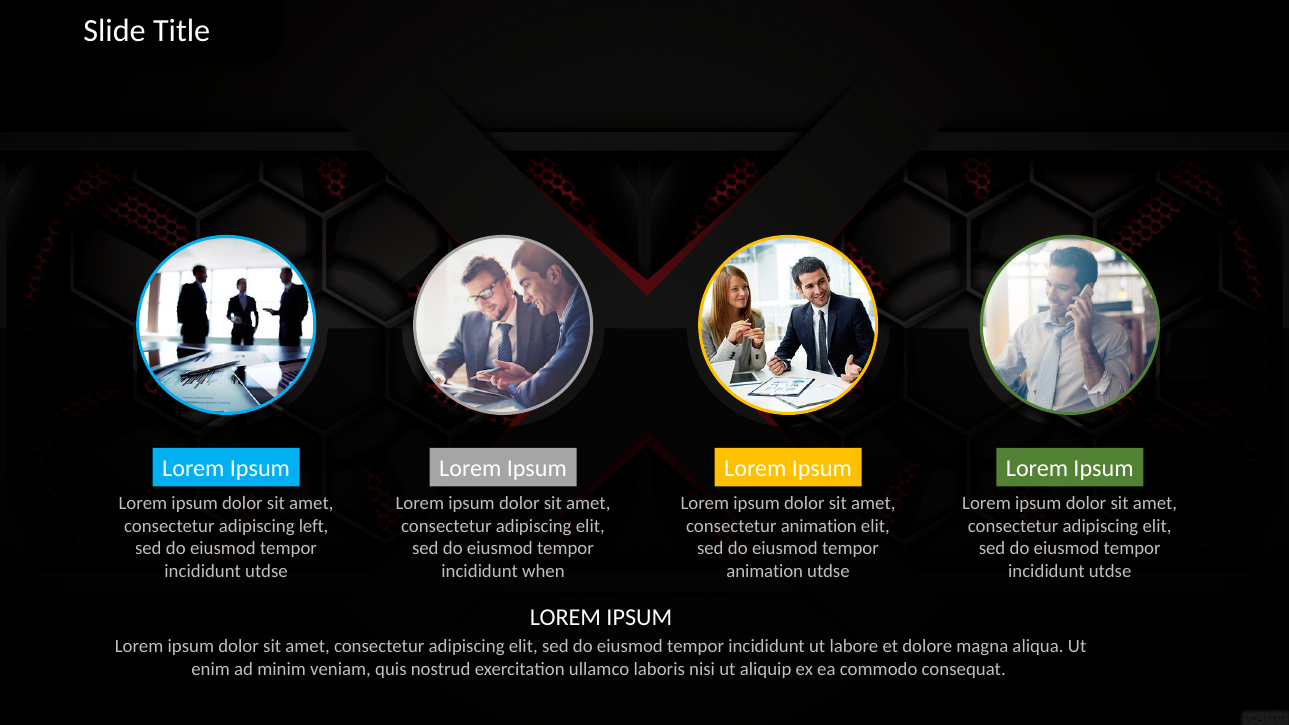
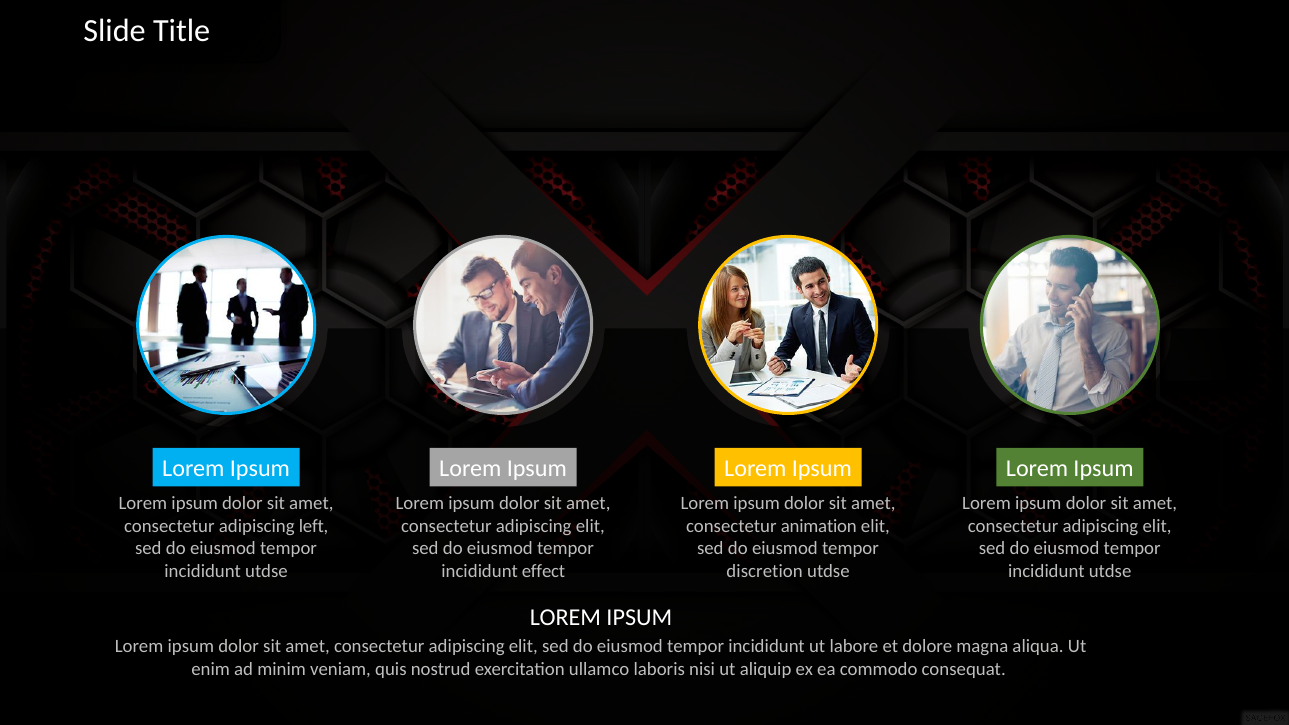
when: when -> effect
animation at (765, 571): animation -> discretion
